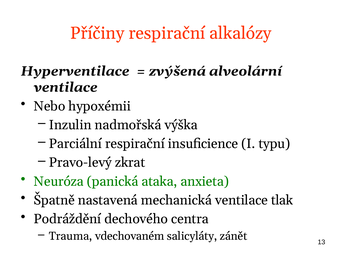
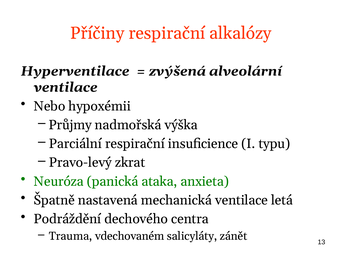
Inzulin: Inzulin -> Průjmy
tlak: tlak -> letá
